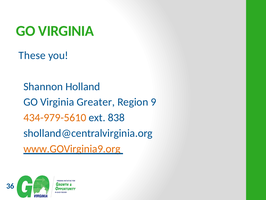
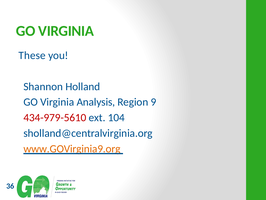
Greater: Greater -> Analysis
434-979-5610 colour: orange -> red
838: 838 -> 104
